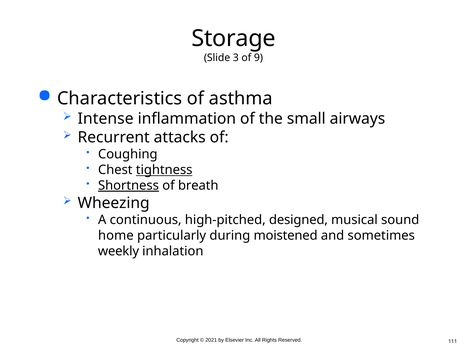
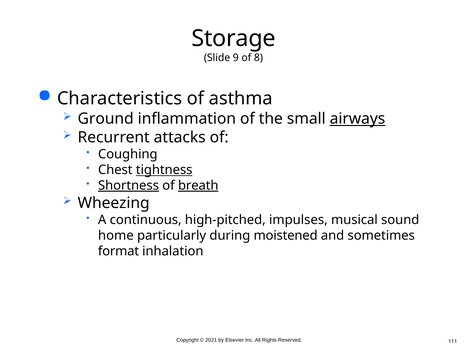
3: 3 -> 9
9: 9 -> 8
Intense: Intense -> Ground
airways underline: none -> present
breath underline: none -> present
designed: designed -> impulses
weekly: weekly -> format
